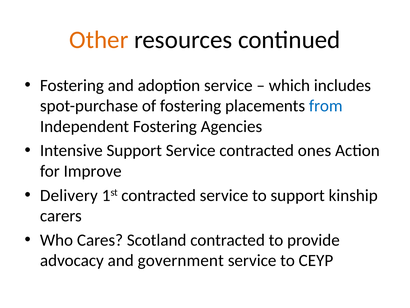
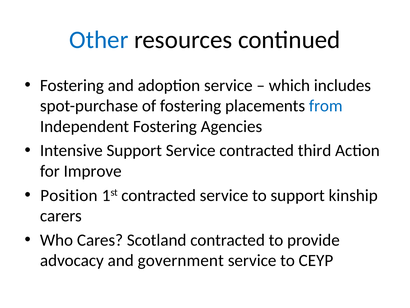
Other colour: orange -> blue
ones: ones -> third
Delivery: Delivery -> Position
